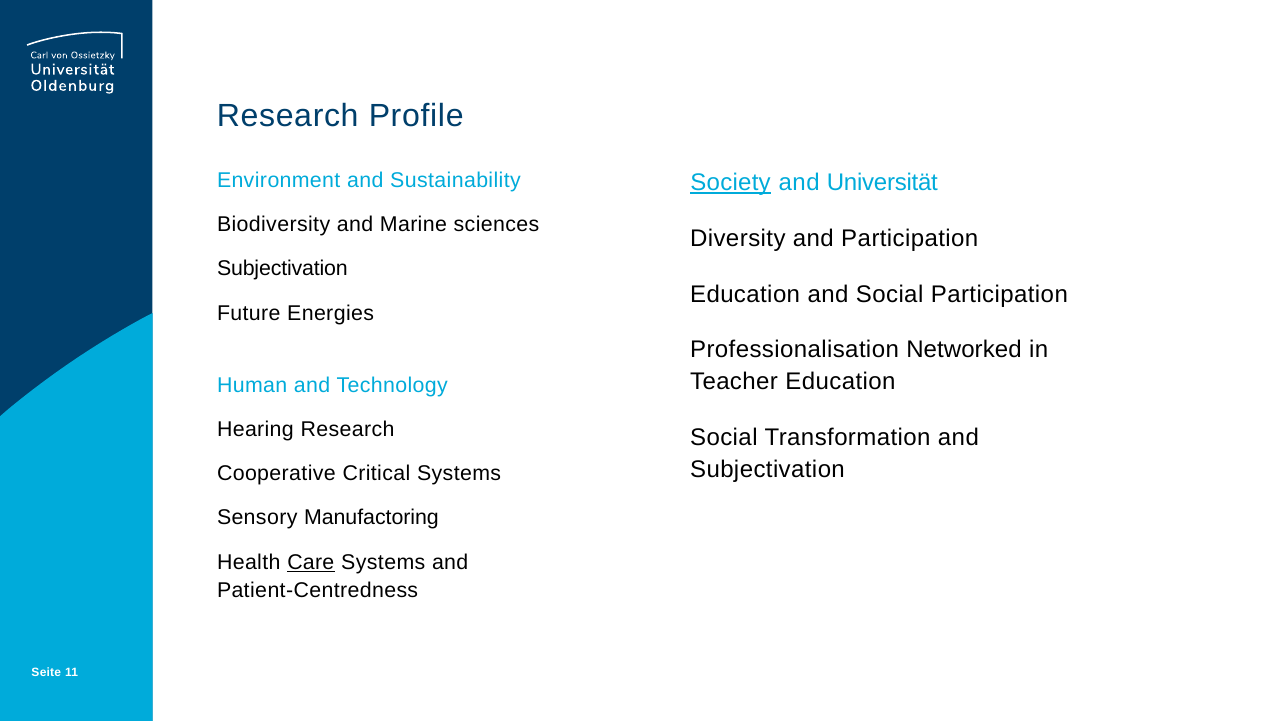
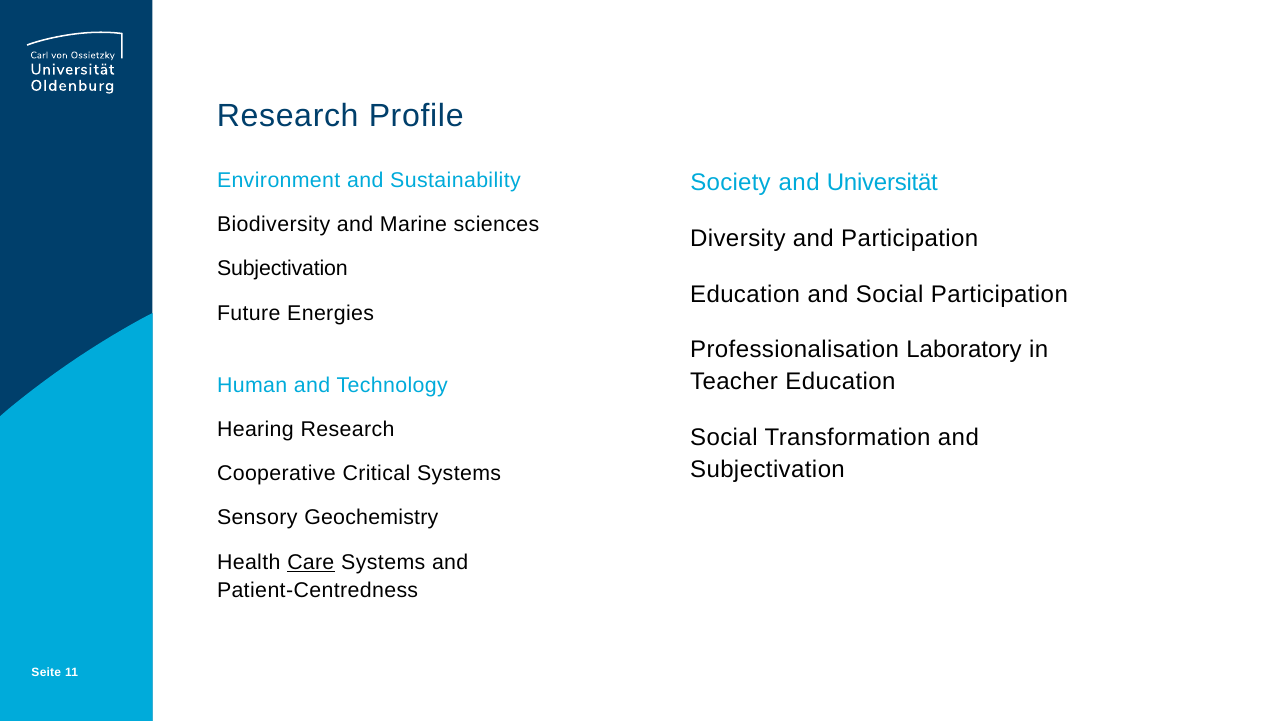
Society underline: present -> none
Networked: Networked -> Laboratory
Manufactoring: Manufactoring -> Geochemistry
